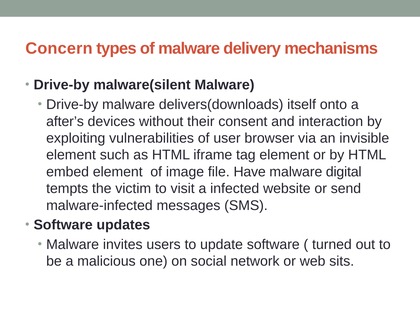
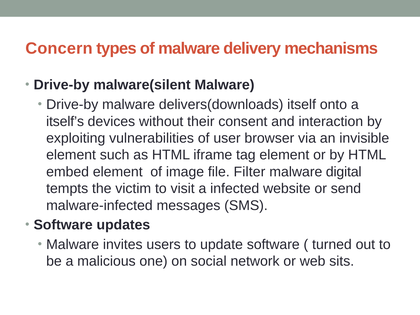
after’s: after’s -> itself’s
Have: Have -> Filter
